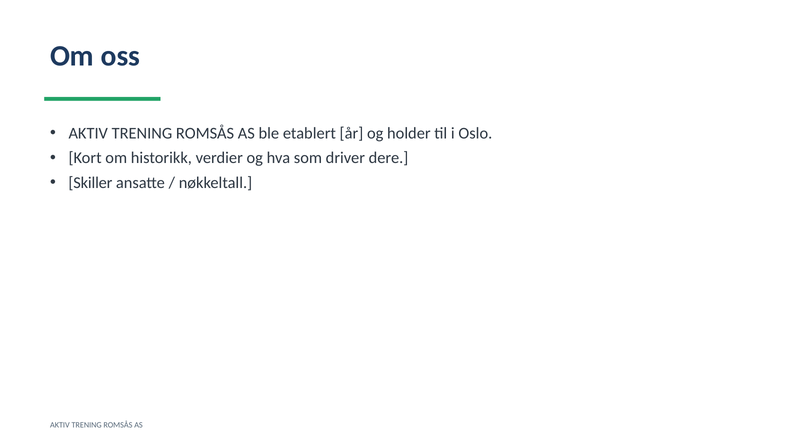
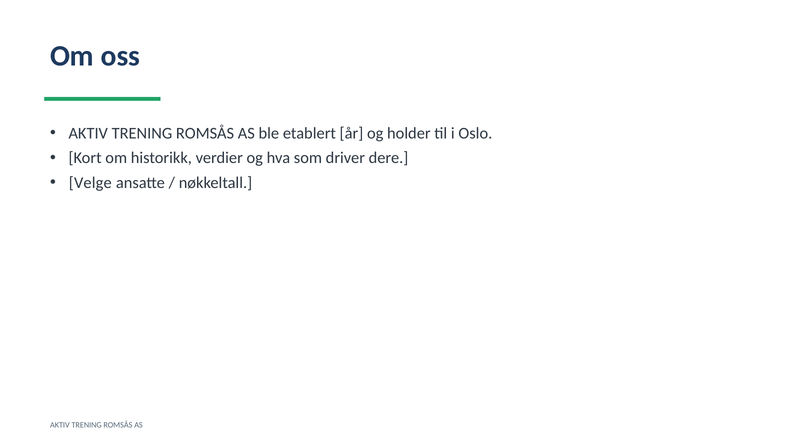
Skiller: Skiller -> Velge
